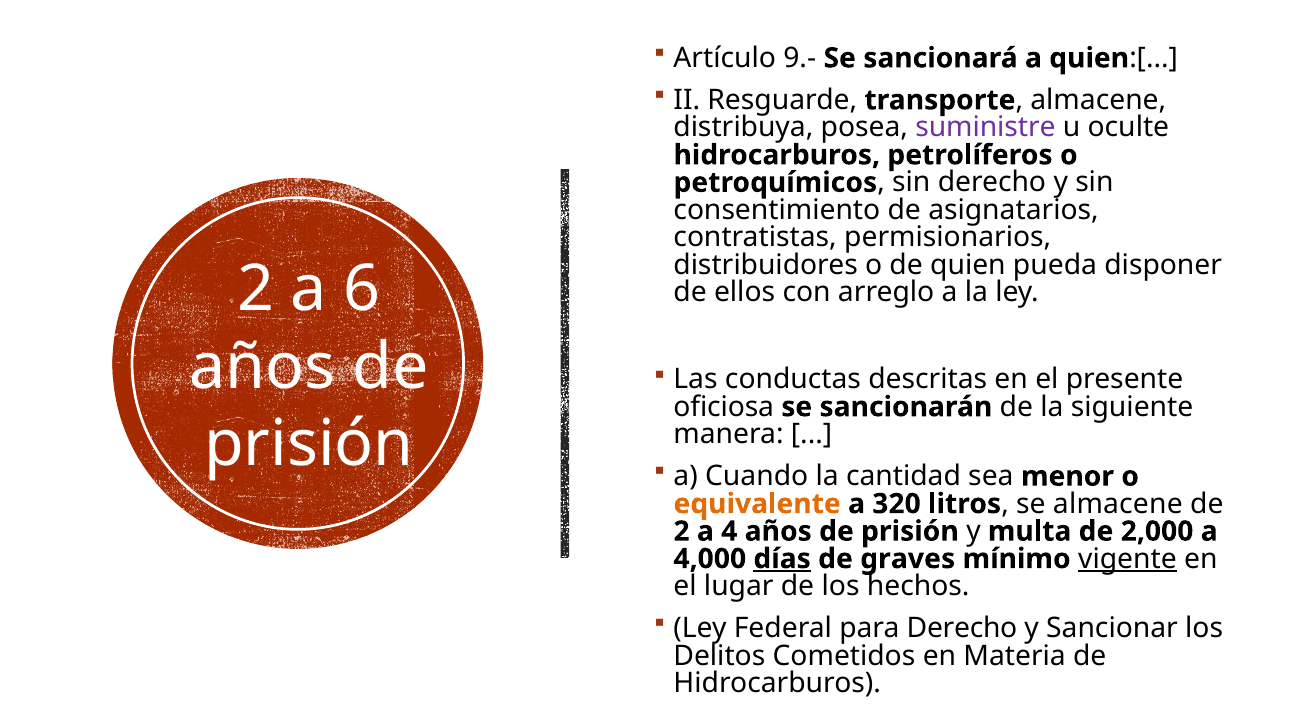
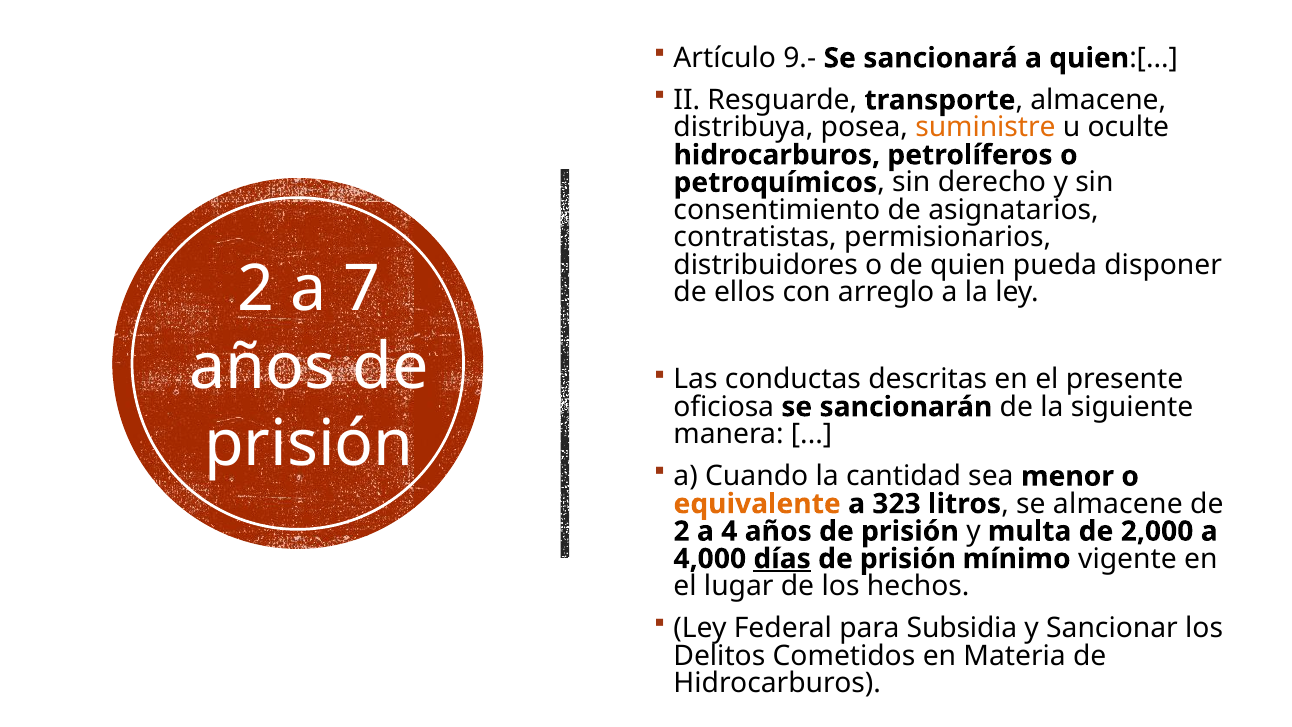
suministre colour: purple -> orange
6: 6 -> 7
320: 320 -> 323
graves at (908, 559): graves -> prisión
vigente underline: present -> none
para Derecho: Derecho -> Subsidia
